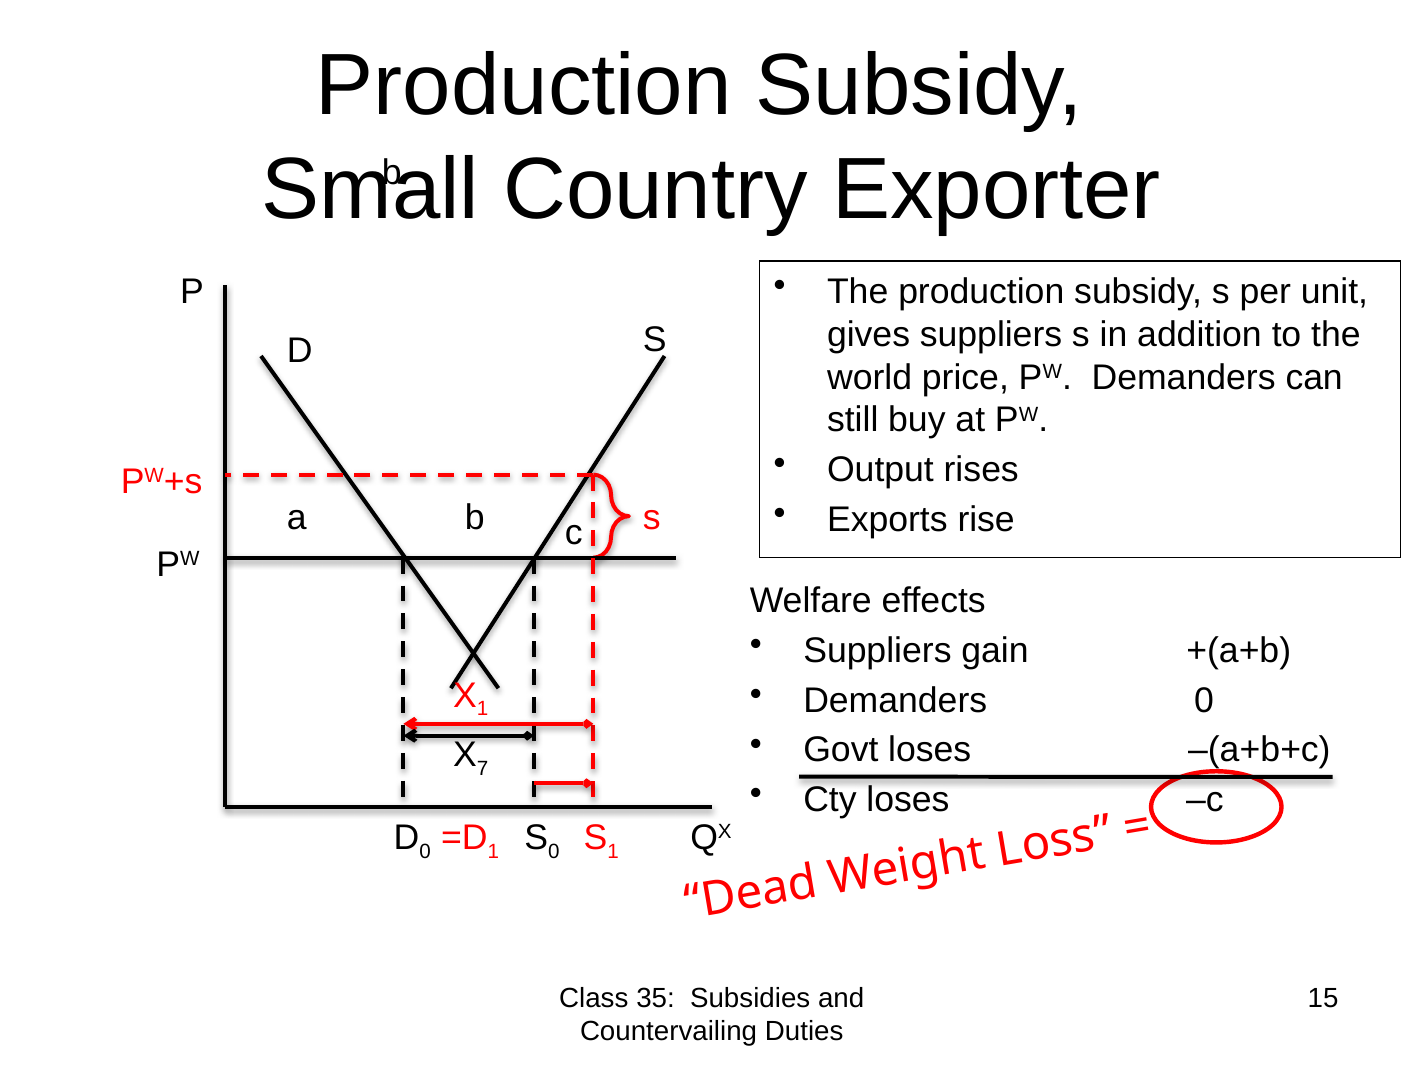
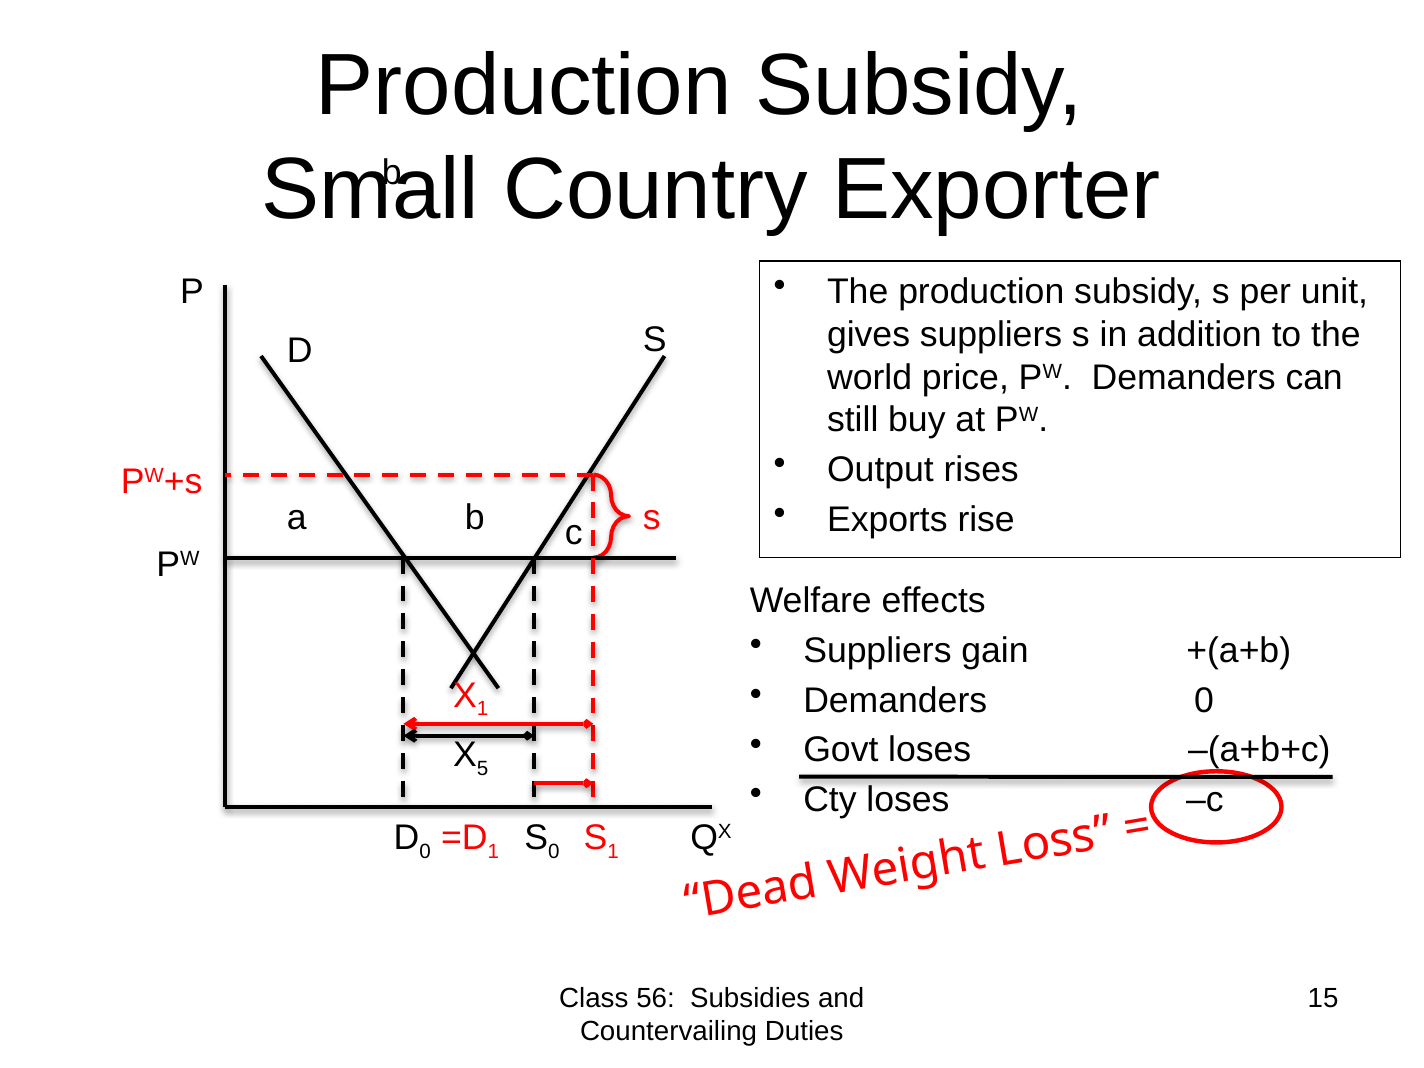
7: 7 -> 5
35: 35 -> 56
